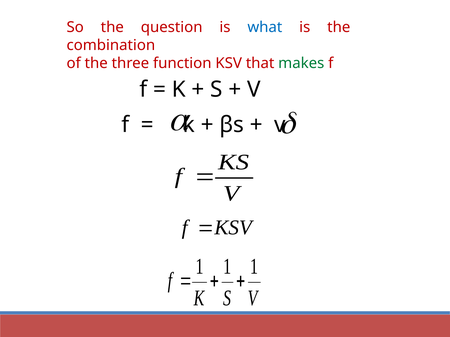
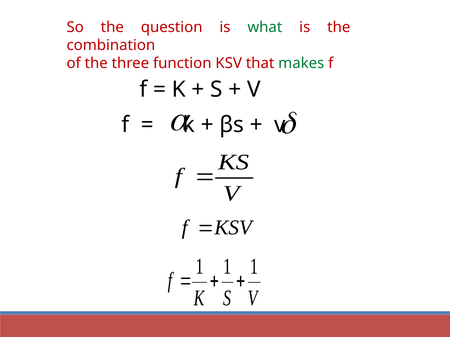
what colour: blue -> green
